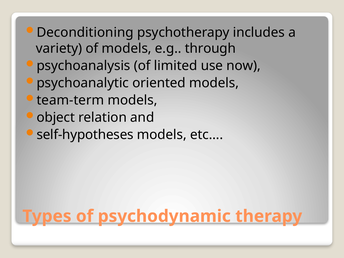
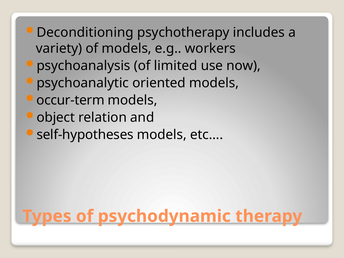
through: through -> workers
team-term: team-term -> occur-term
